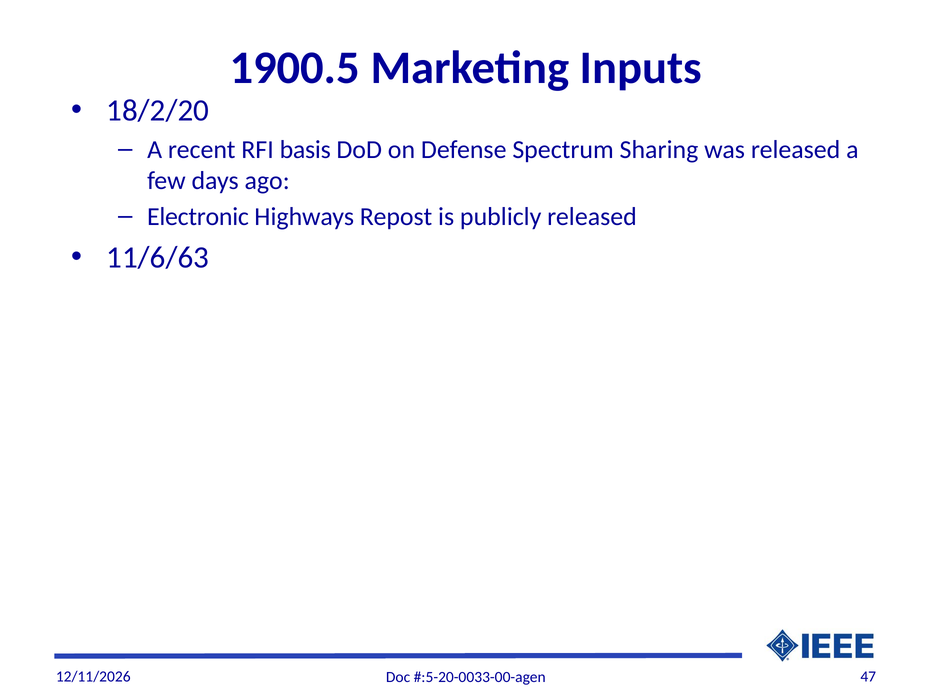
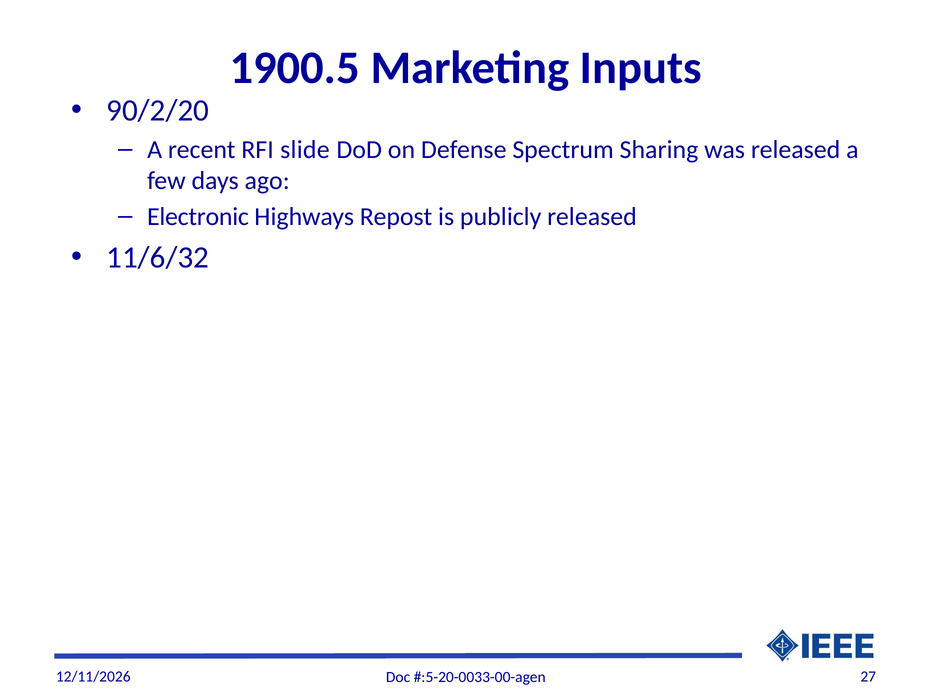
18/2/20: 18/2/20 -> 90/2/20
basis: basis -> slide
11/6/63: 11/6/63 -> 11/6/32
47: 47 -> 27
